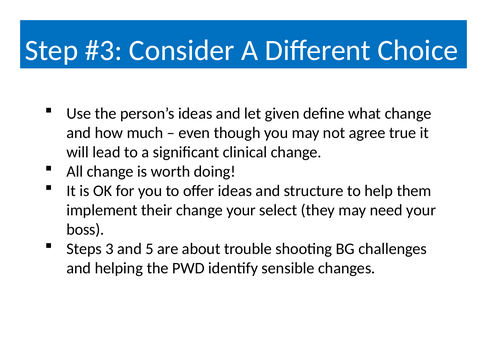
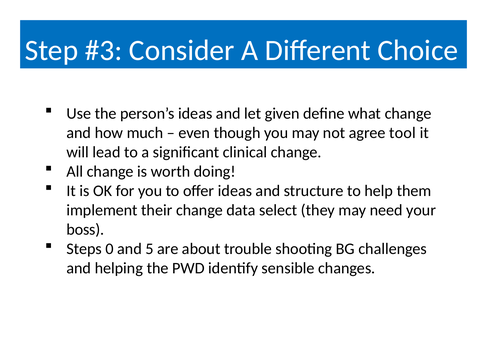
true: true -> tool
change your: your -> data
3: 3 -> 0
